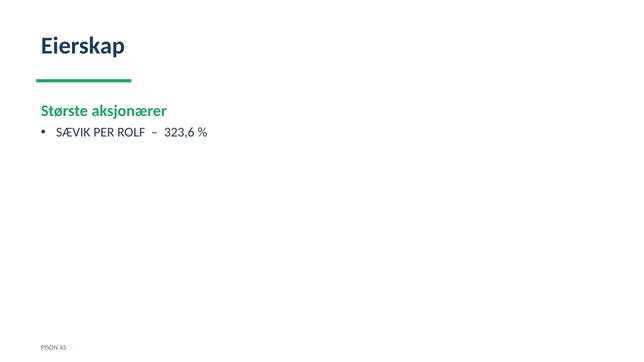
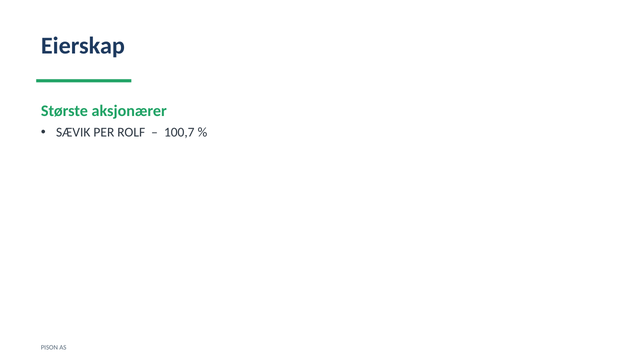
323,6: 323,6 -> 100,7
